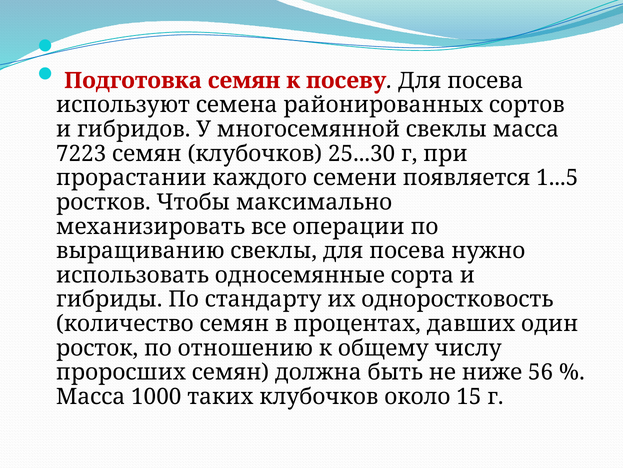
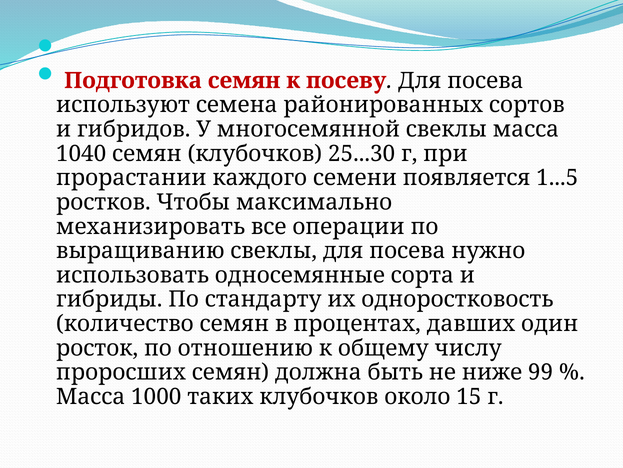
7223: 7223 -> 1040
56: 56 -> 99
